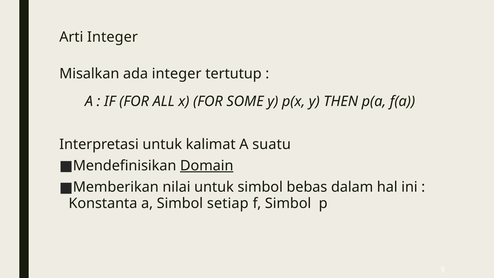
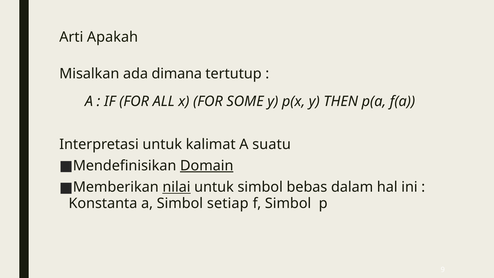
Arti Integer: Integer -> Apakah
ada integer: integer -> dimana
nilai underline: none -> present
